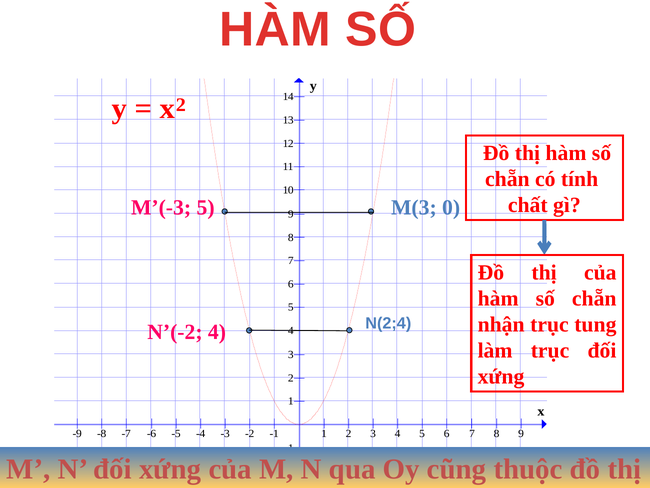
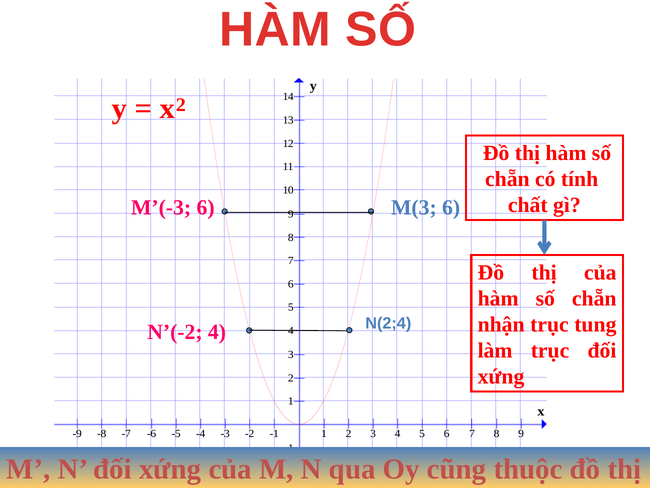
M’(-3 5: 5 -> 6
M(3 0: 0 -> 6
